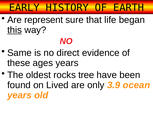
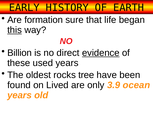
represent: represent -> formation
Same: Same -> Billion
evidence underline: none -> present
ages: ages -> used
